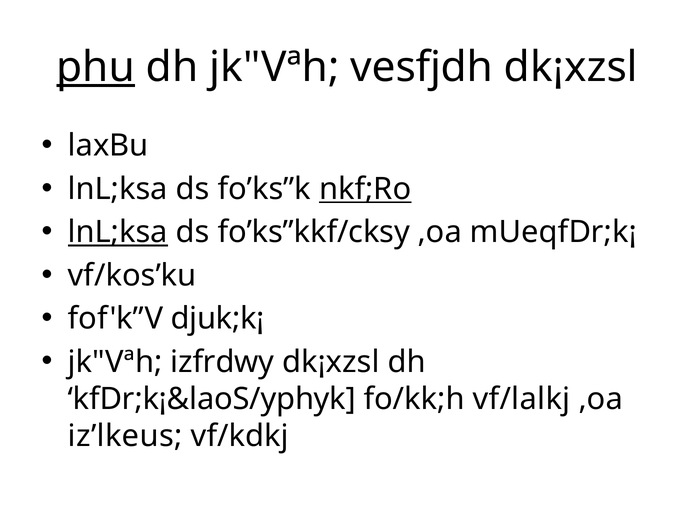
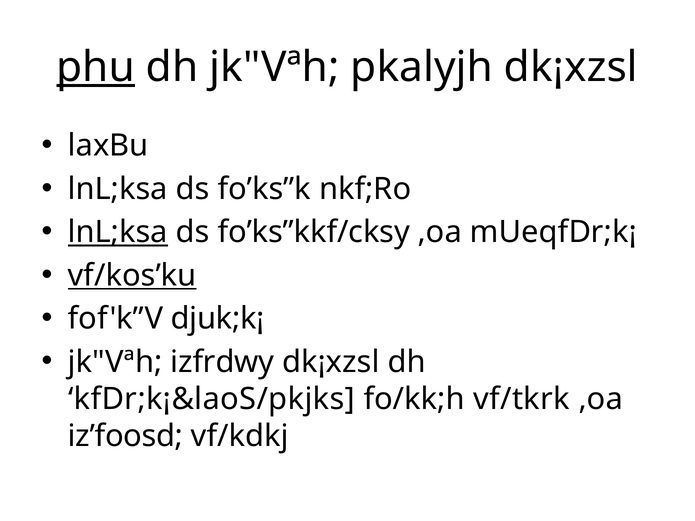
vesfjdh: vesfjdh -> pkalyjh
nkf;Ro underline: present -> none
vf/kos’ku underline: none -> present
kfDr;k¡&laoS/yphyk: kfDr;k¡&laoS/yphyk -> kfDr;k¡&laoS/pkjks
vf/lalkj: vf/lalkj -> vf/tkrk
iz’lkeus: iz’lkeus -> iz’foosd
